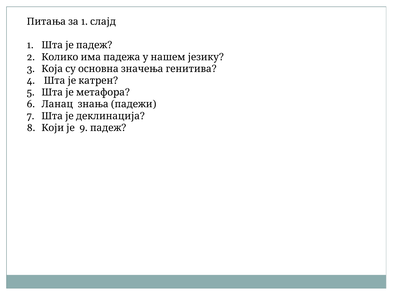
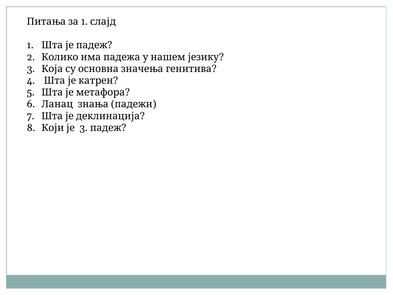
9 at (84, 128): 9 -> 3
